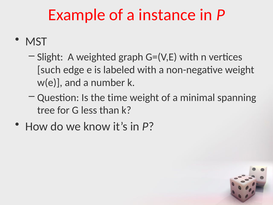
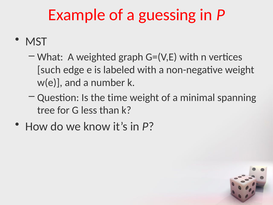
instance: instance -> guessing
Slight: Slight -> What
